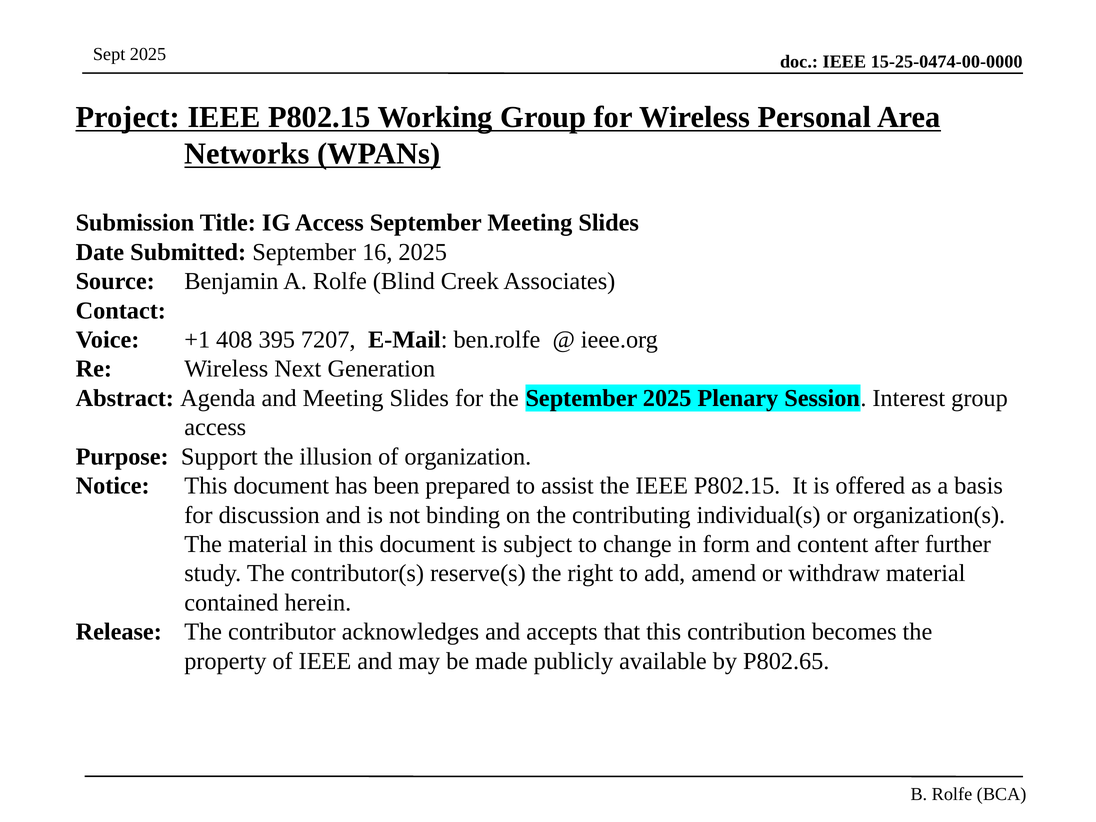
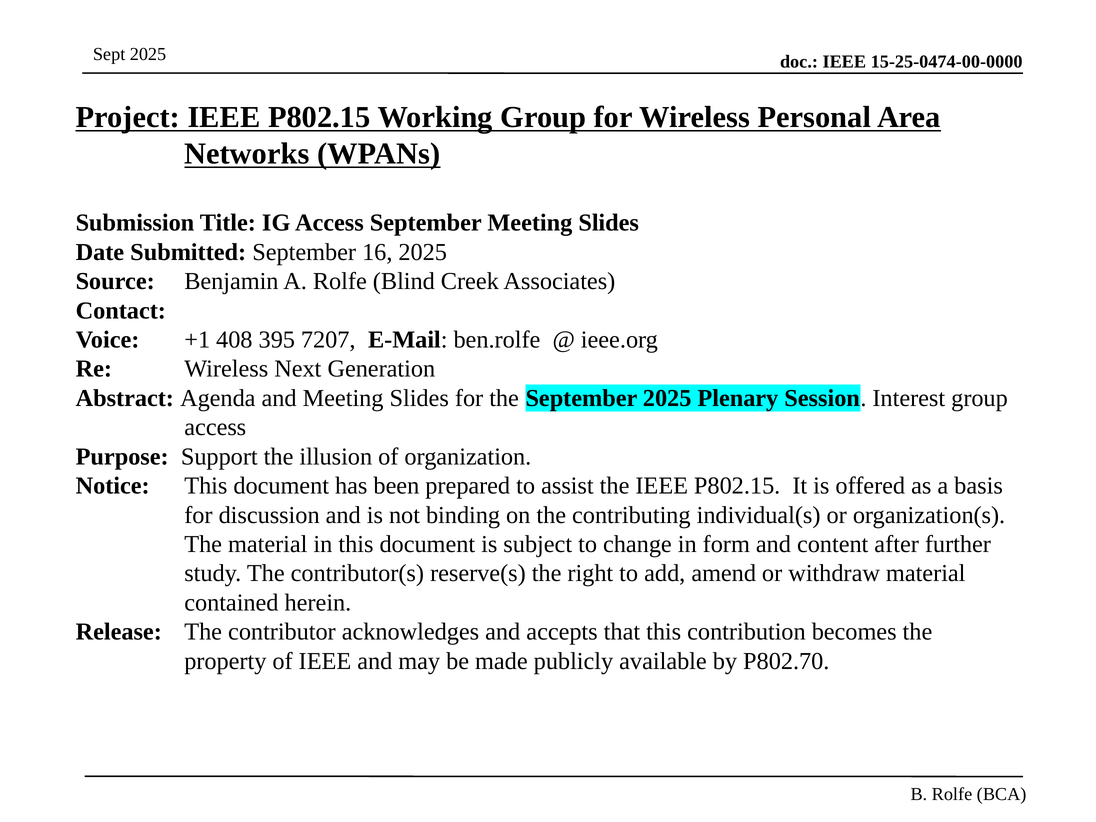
P802.65: P802.65 -> P802.70
